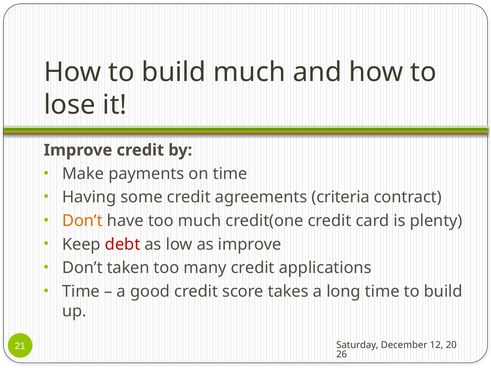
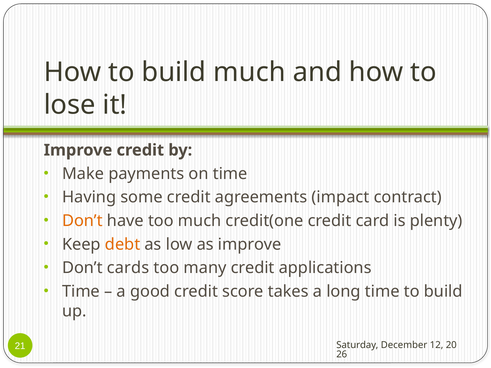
criteria: criteria -> impact
debt colour: red -> orange
taken: taken -> cards
